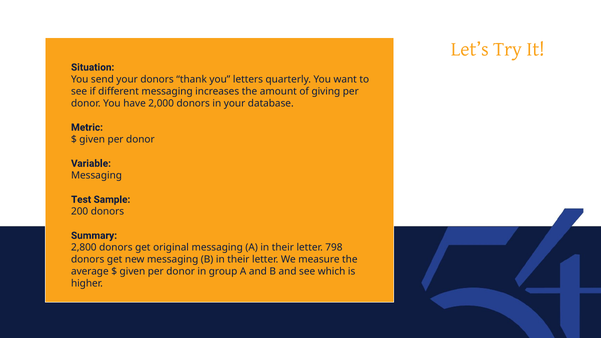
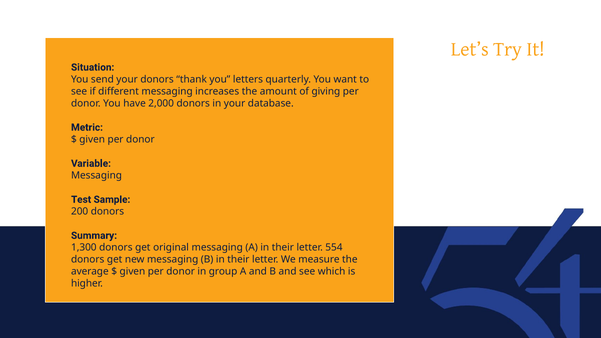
2,800: 2,800 -> 1,300
798: 798 -> 554
